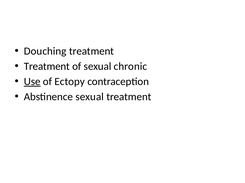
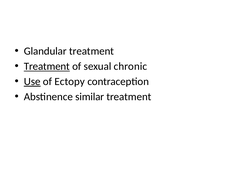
Douching: Douching -> Glandular
Treatment at (47, 67) underline: none -> present
Abstinence sexual: sexual -> similar
